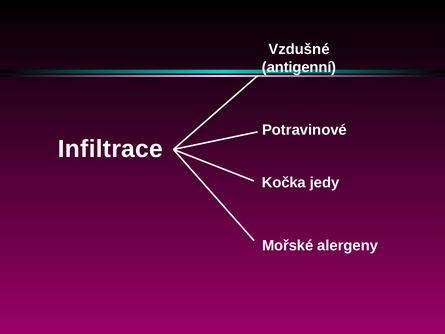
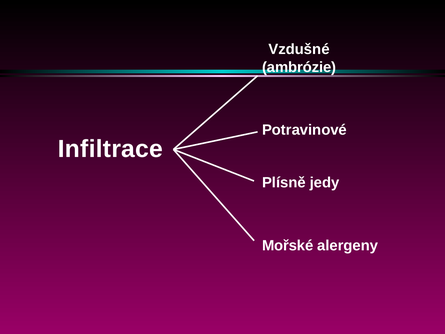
antigenní: antigenní -> ambrózie
Kočka: Kočka -> Plísně
